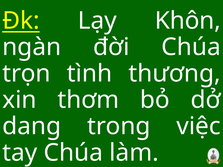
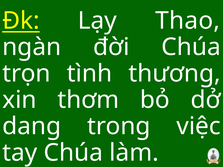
Khôn: Khôn -> Thao
